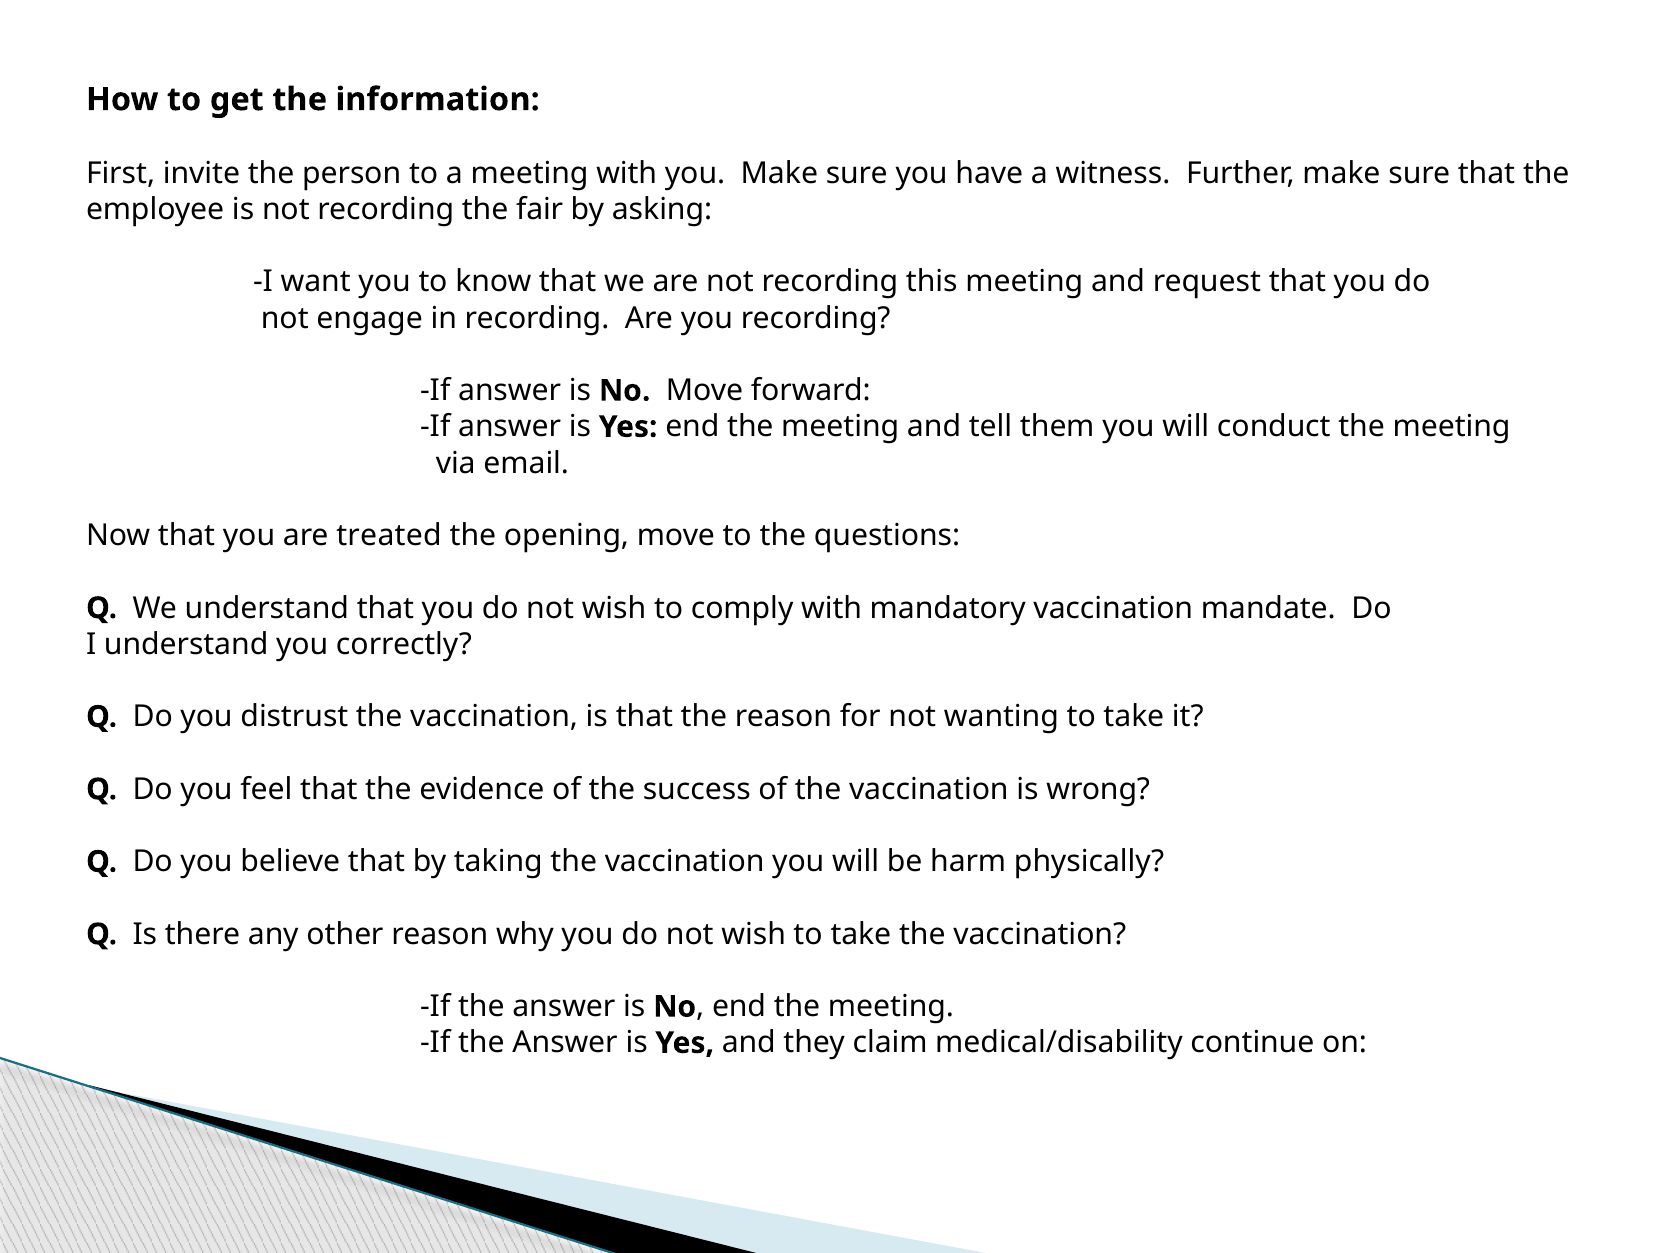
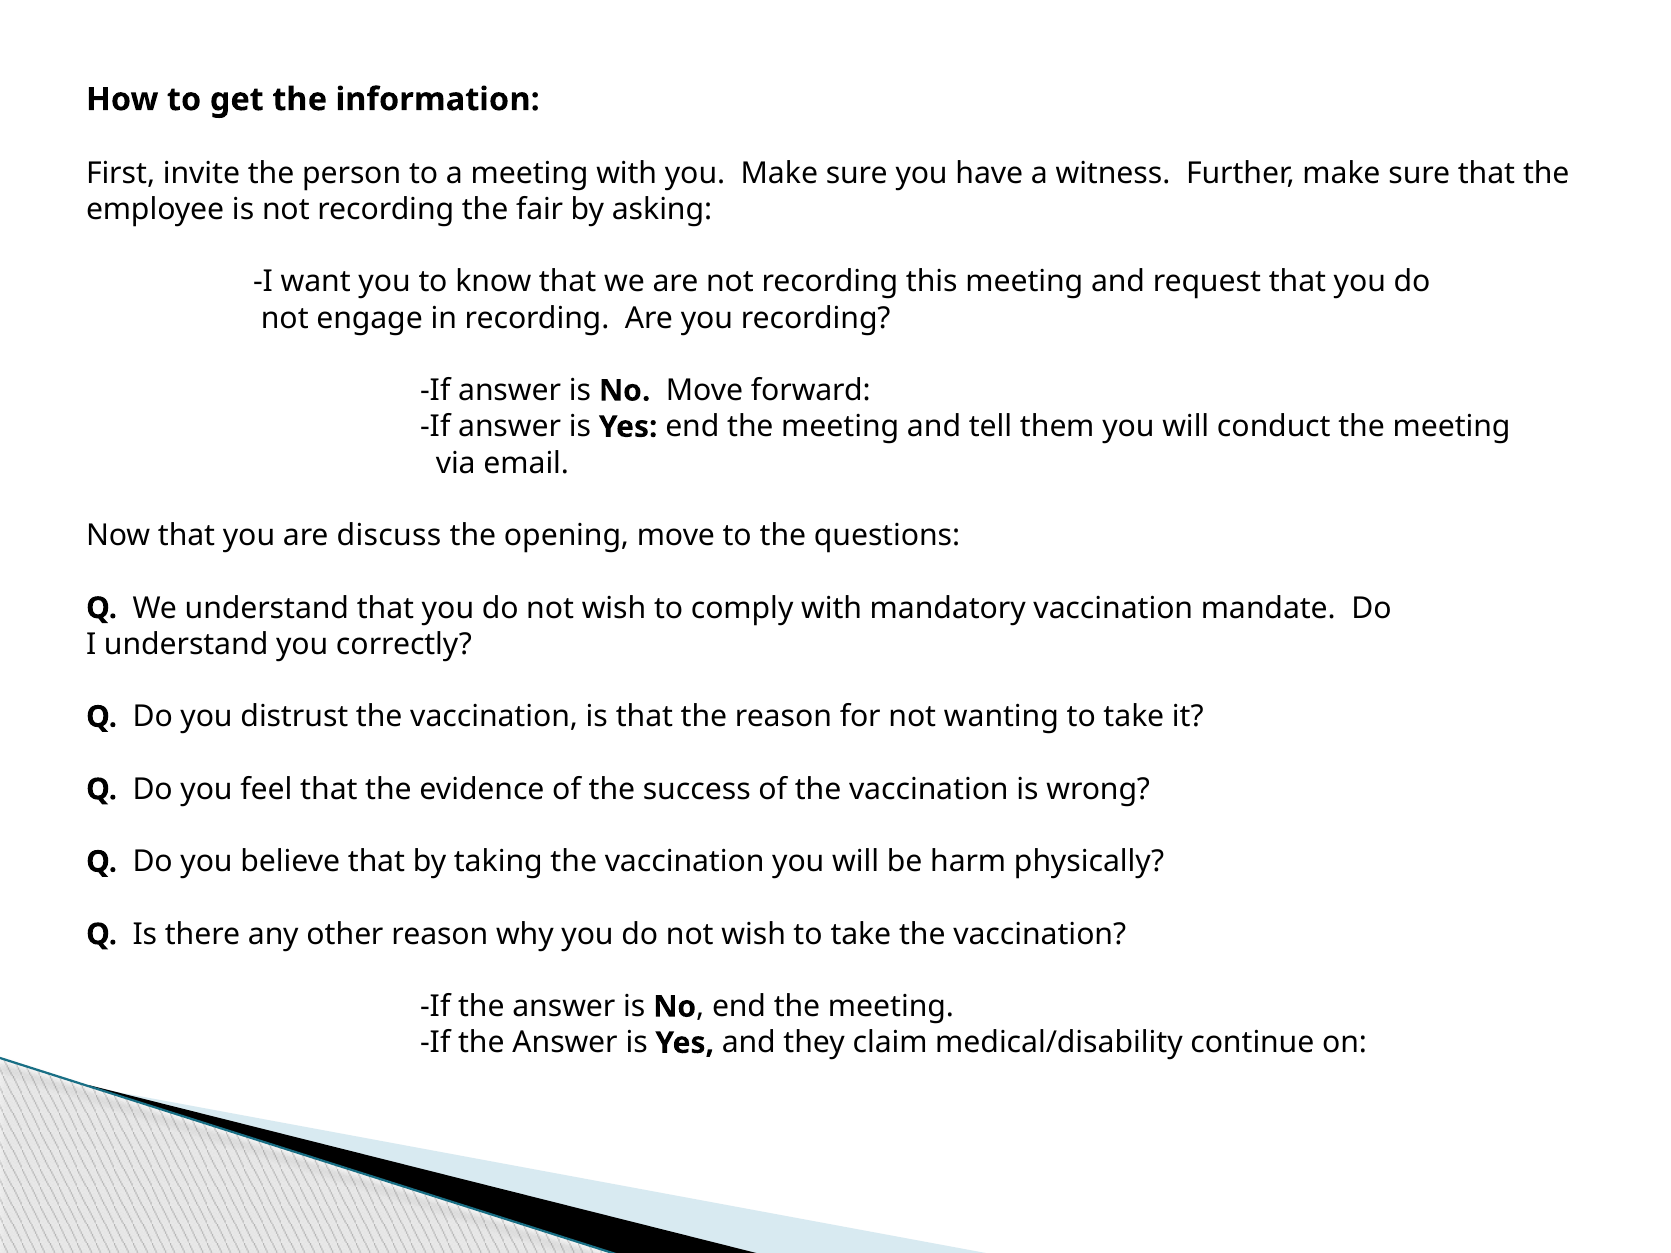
treated: treated -> discuss
